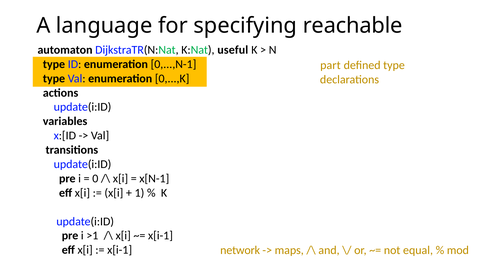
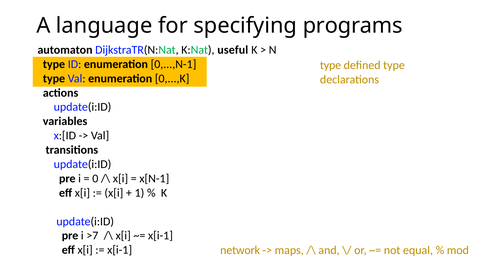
reachable: reachable -> programs
part at (330, 65): part -> type
>1: >1 -> >7
